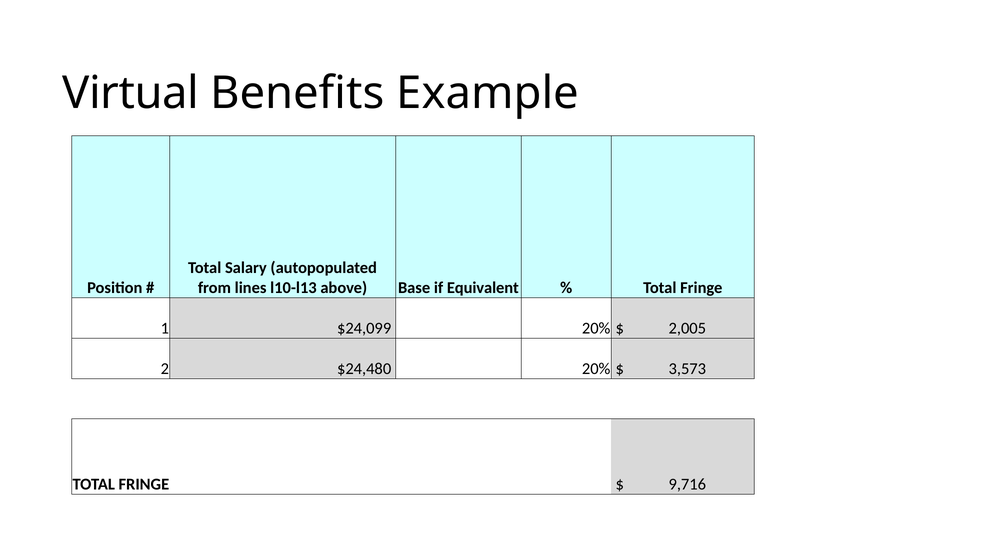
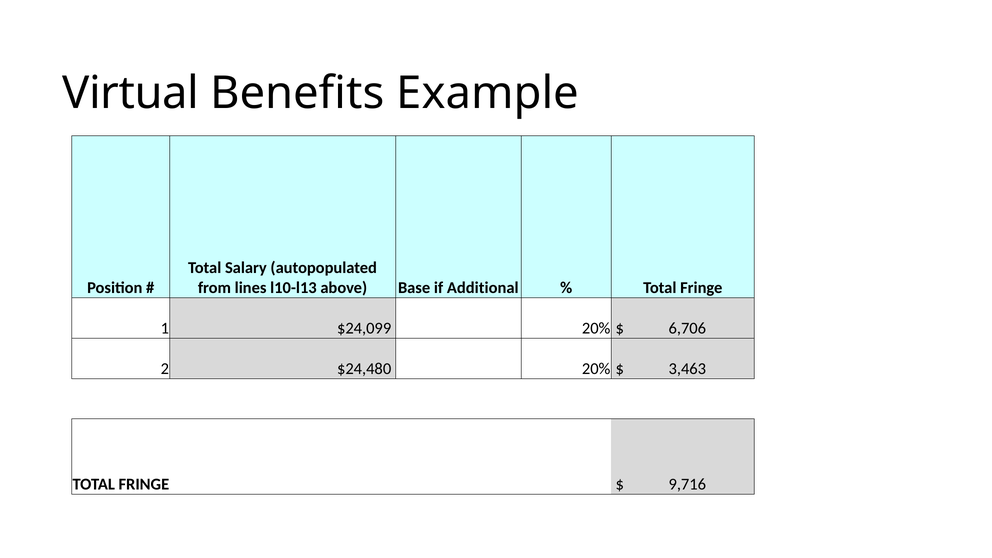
Equivalent: Equivalent -> Additional
2,005: 2,005 -> 6,706
3,573: 3,573 -> 3,463
